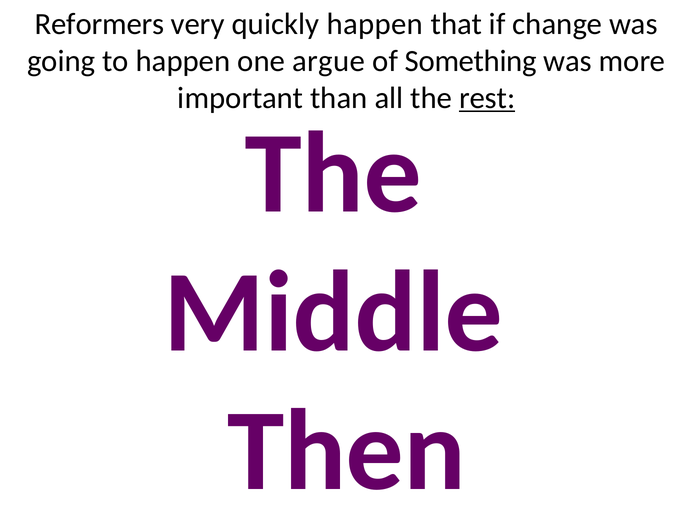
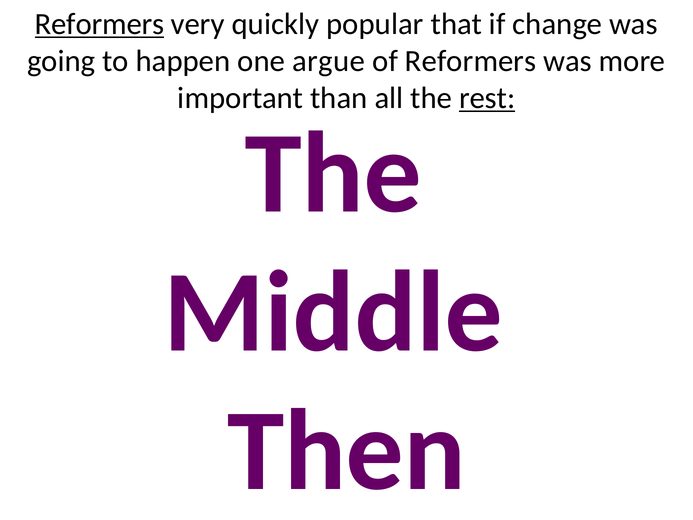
Reformers at (100, 24) underline: none -> present
quickly happen: happen -> popular
of Something: Something -> Reformers
